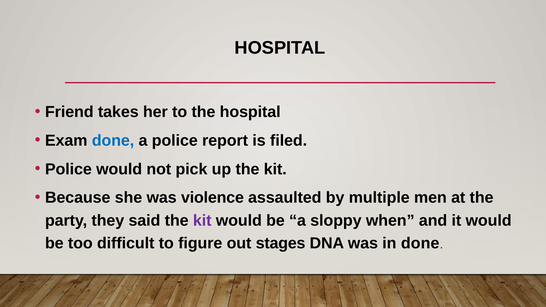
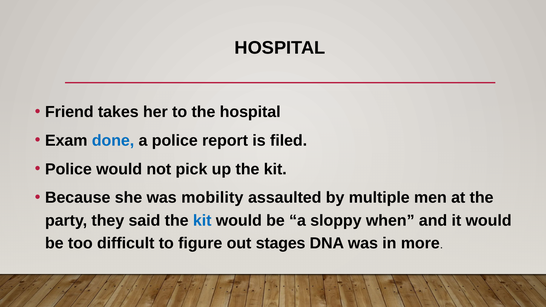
violence: violence -> mobility
kit at (202, 221) colour: purple -> blue
in done: done -> more
